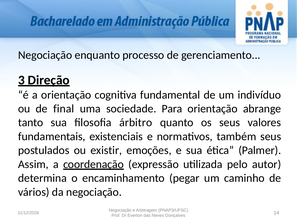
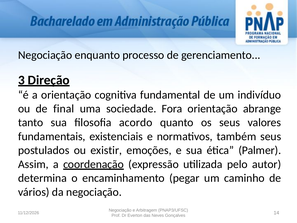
Para: Para -> Fora
árbitro: árbitro -> acordo
